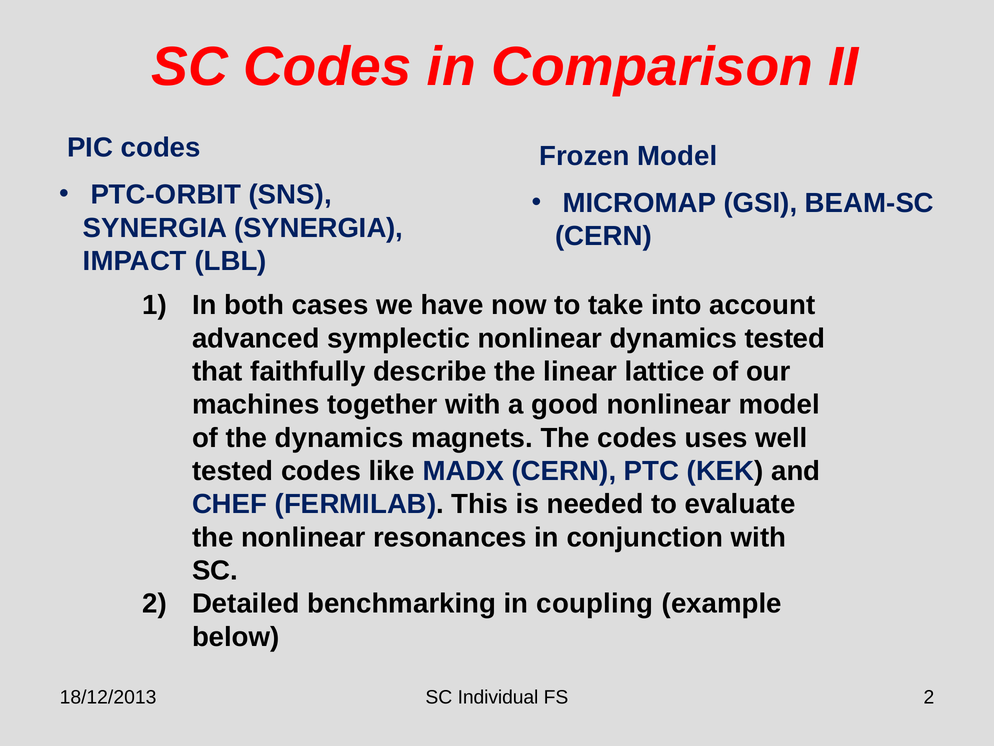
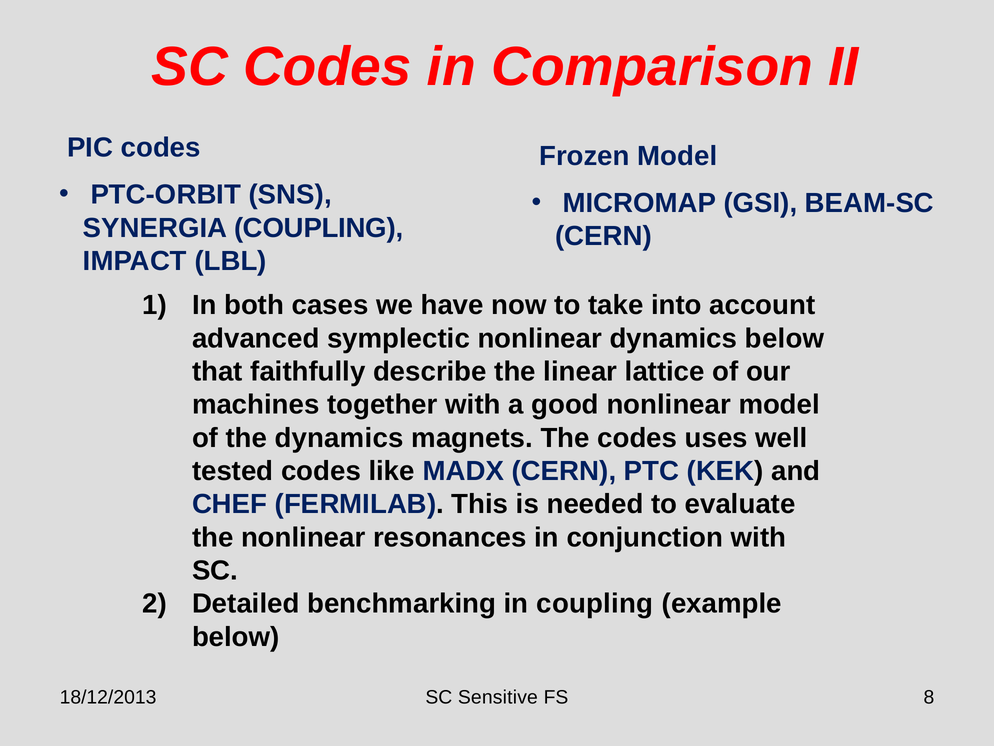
SYNERGIA SYNERGIA: SYNERGIA -> COUPLING
dynamics tested: tested -> below
Individual: Individual -> Sensitive
FS 2: 2 -> 8
